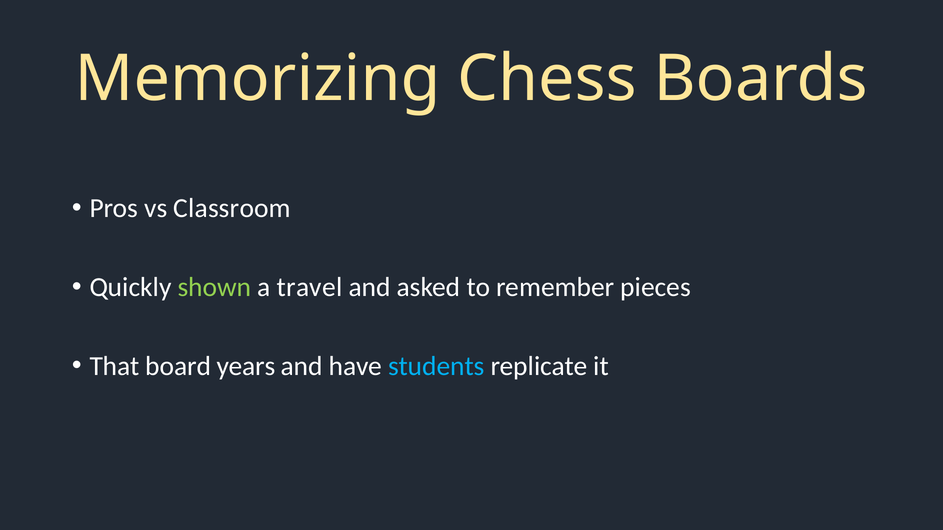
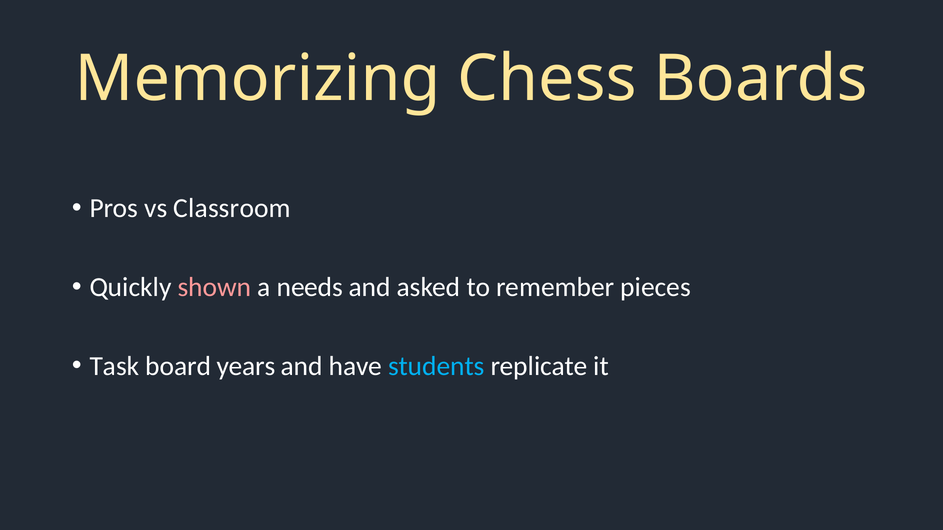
shown colour: light green -> pink
travel: travel -> needs
That: That -> Task
